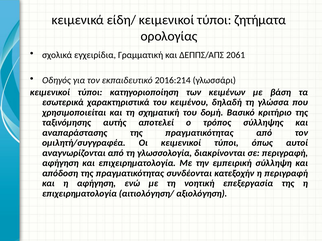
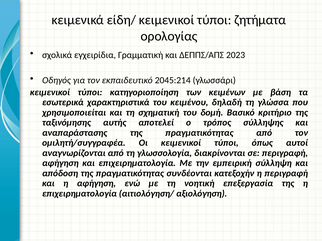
2061: 2061 -> 2023
2016:214: 2016:214 -> 2045:214
